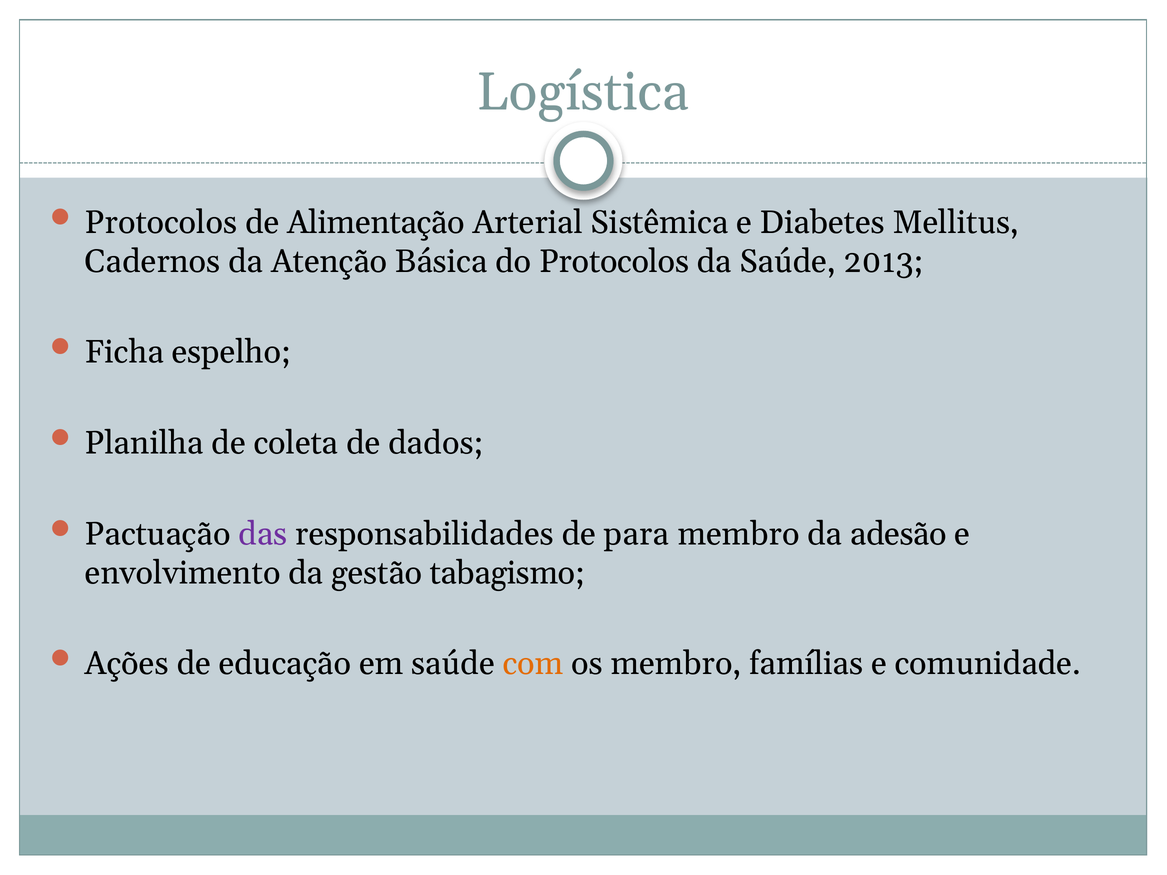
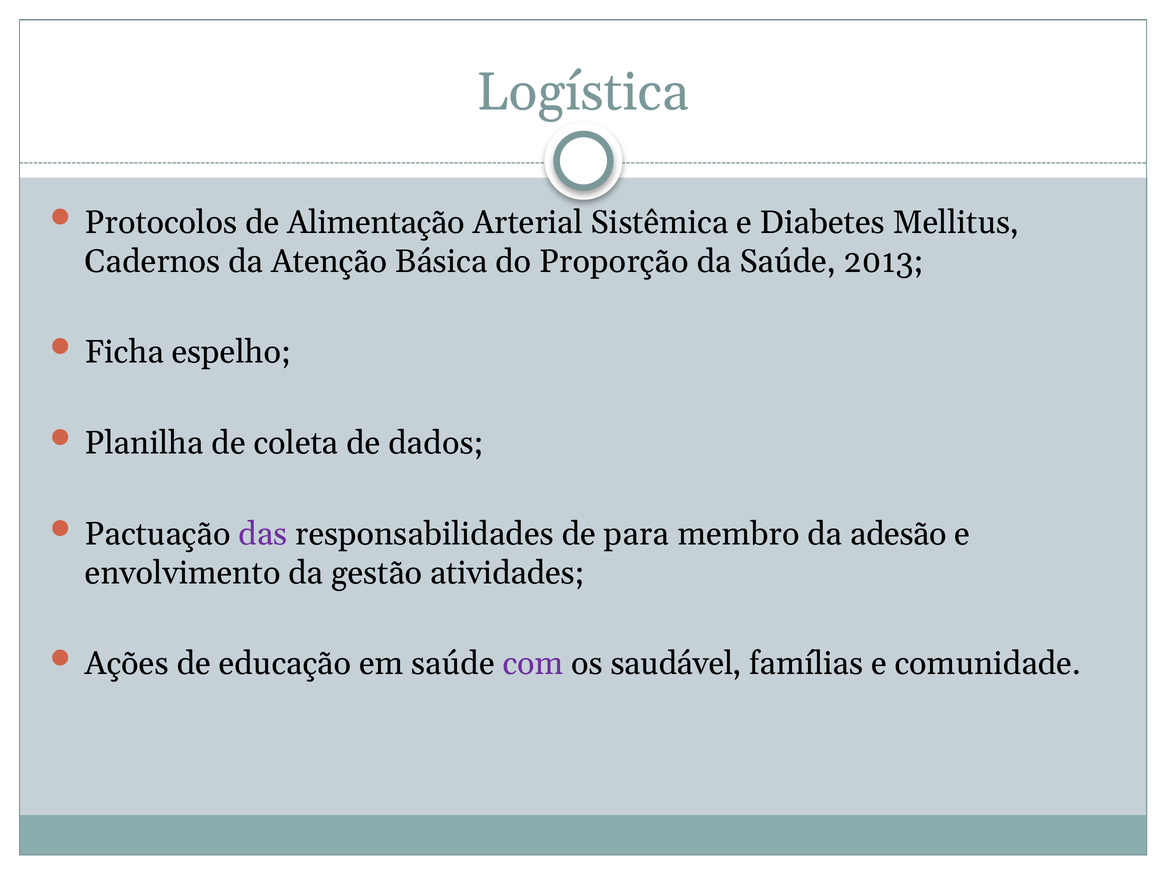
do Protocolos: Protocolos -> Proporção
tabagismo: tabagismo -> atividades
com colour: orange -> purple
os membro: membro -> saudável
